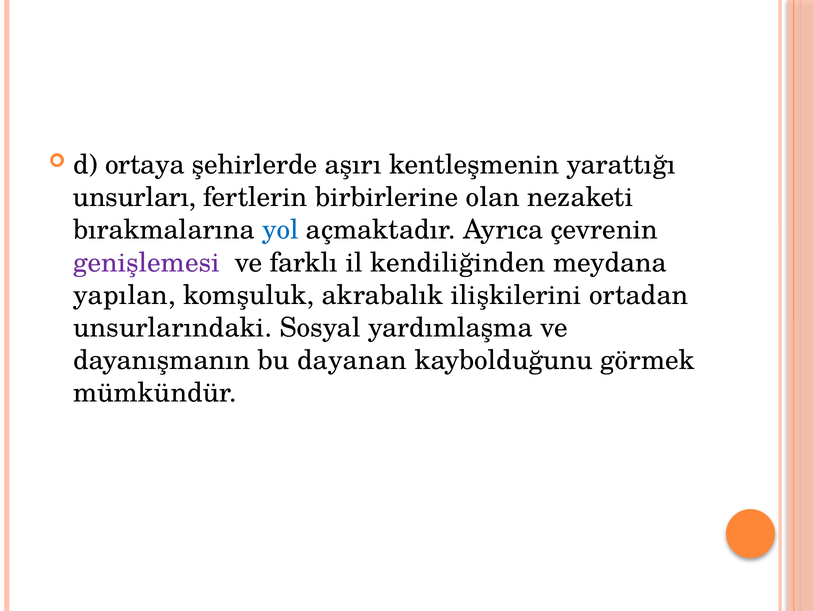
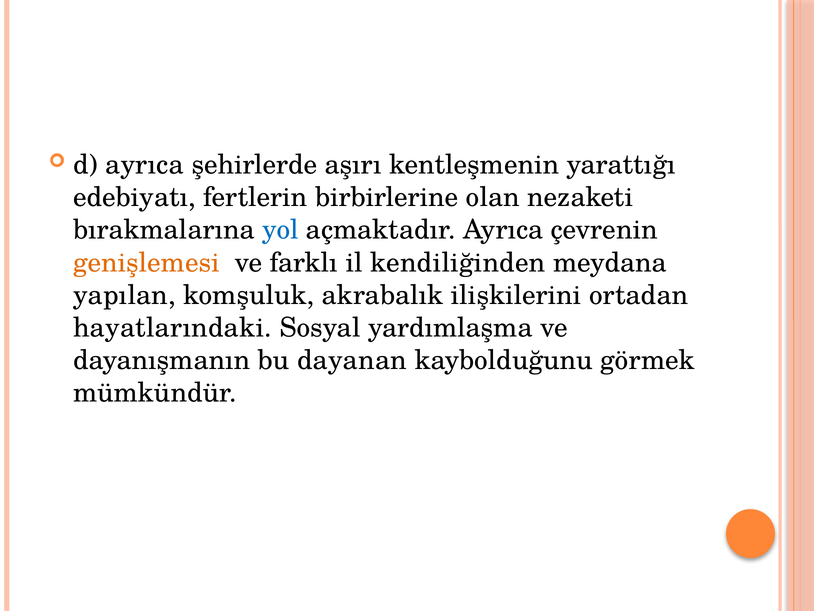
d ortaya: ortaya -> ayrıca
unsurları: unsurları -> edebiyatı
genişlemesi colour: purple -> orange
unsurlarındaki: unsurlarındaki -> hayatlarındaki
